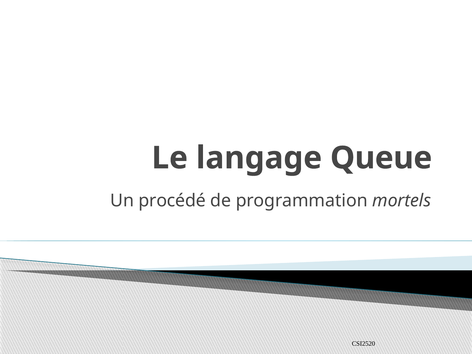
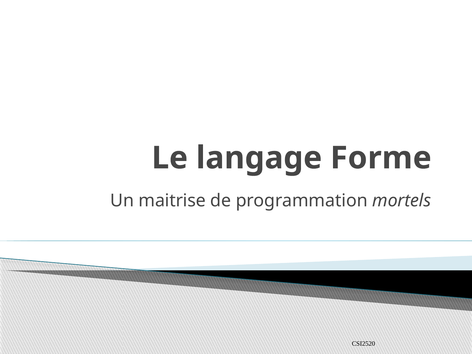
Queue: Queue -> Forme
procédé: procédé -> maitrise
